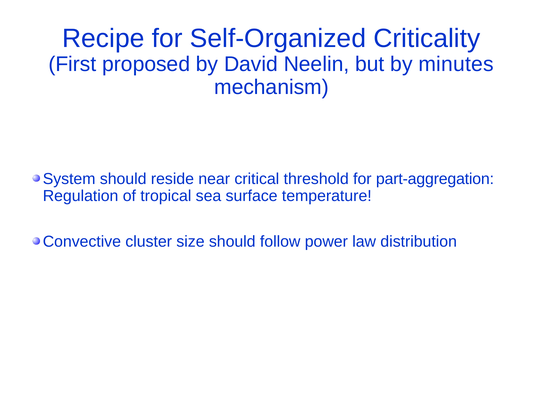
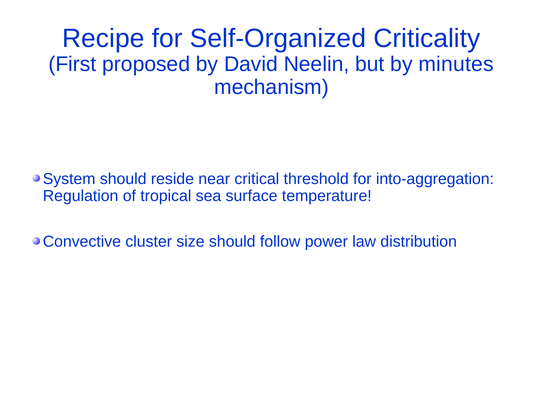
part-aggregation: part-aggregation -> into-aggregation
